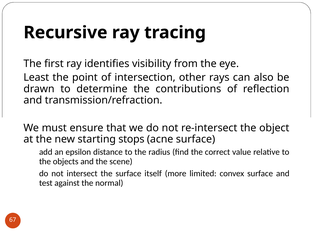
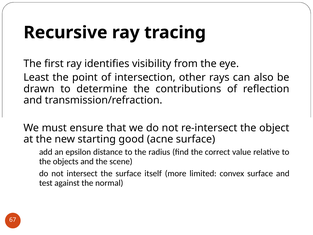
stops: stops -> good
